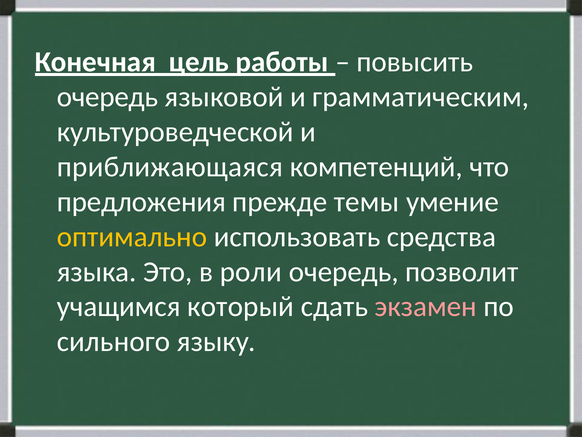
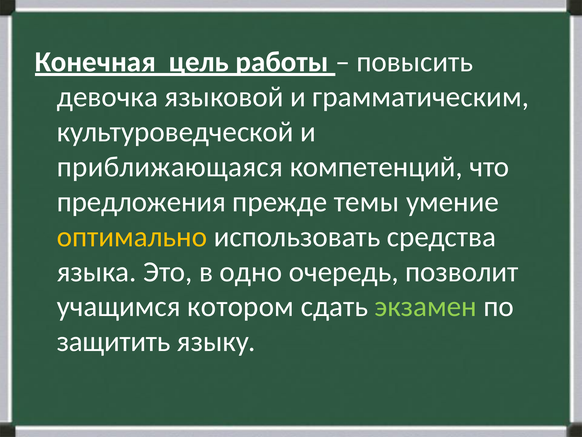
очередь at (108, 97): очередь -> девочка
роли: роли -> одно
который: который -> котором
экзамен colour: pink -> light green
сильного: сильного -> защитить
